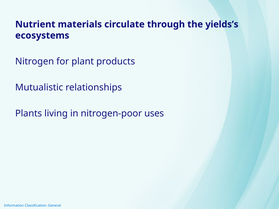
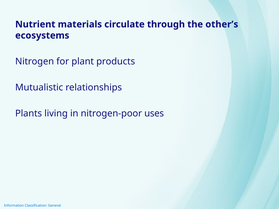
yields’s: yields’s -> other’s
